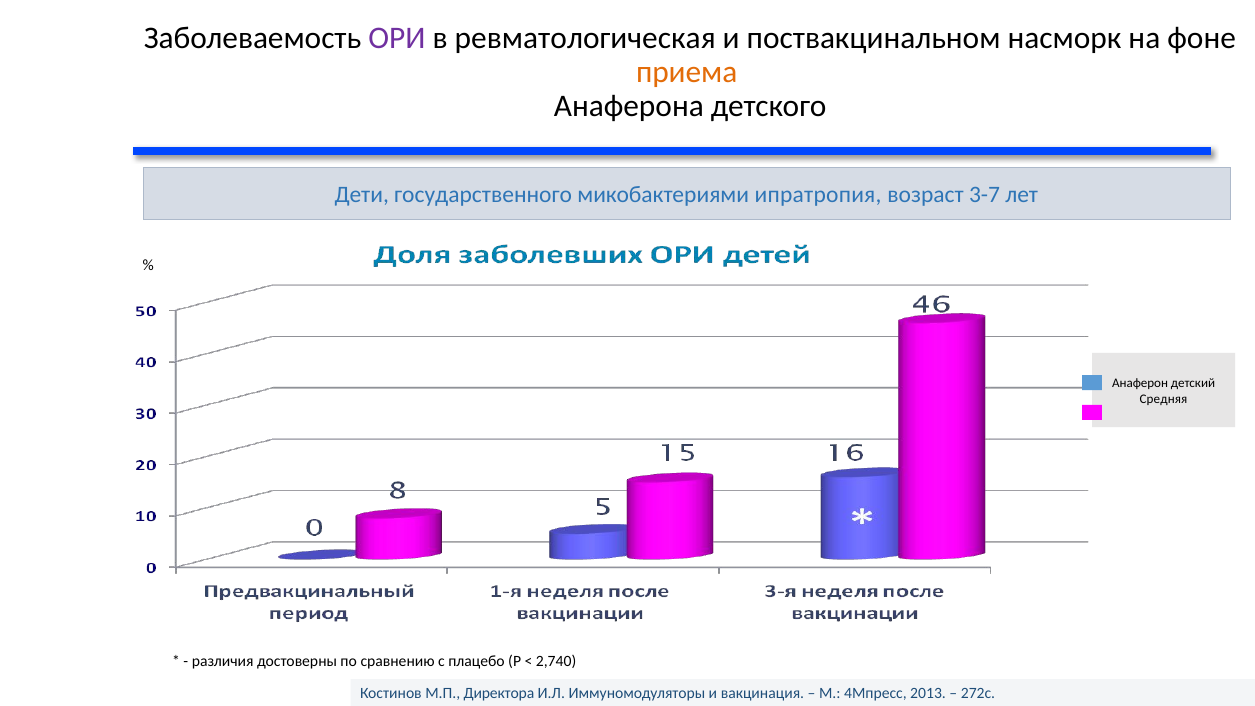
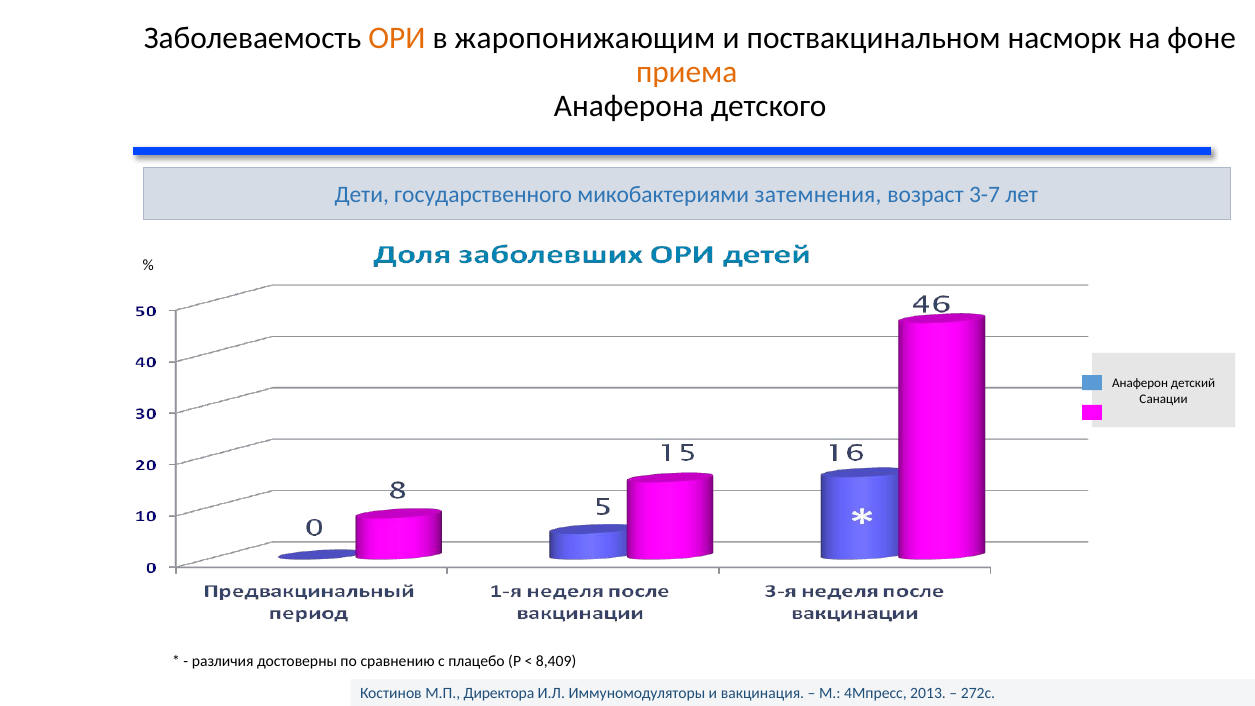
ОРИ colour: purple -> orange
ревматологическая: ревматологическая -> жаропонижающим
ипратропия: ипратропия -> затемнения
Средняя: Средняя -> Санации
2,740: 2,740 -> 8,409
